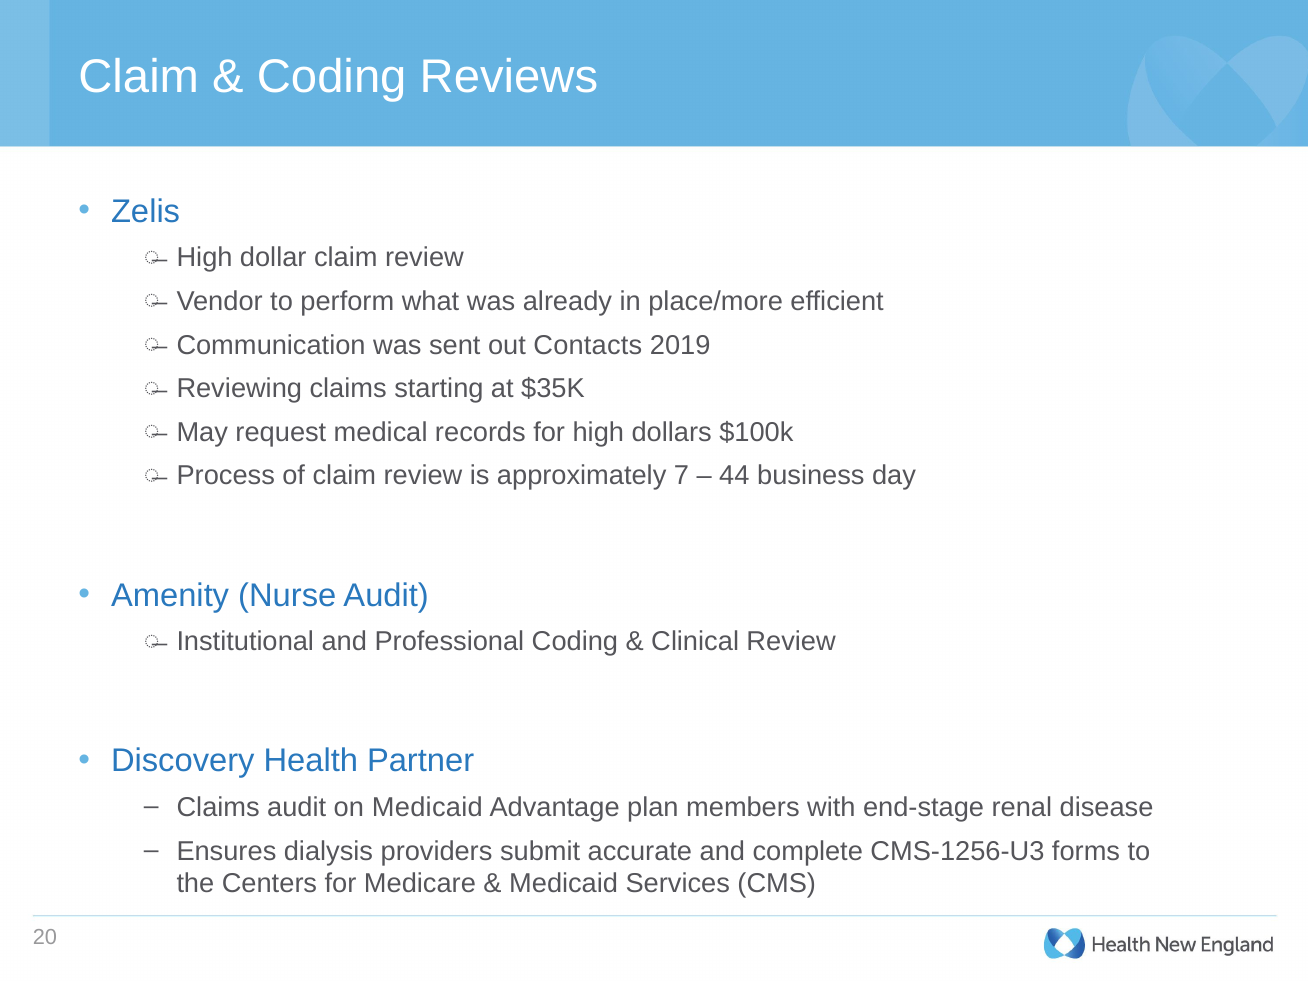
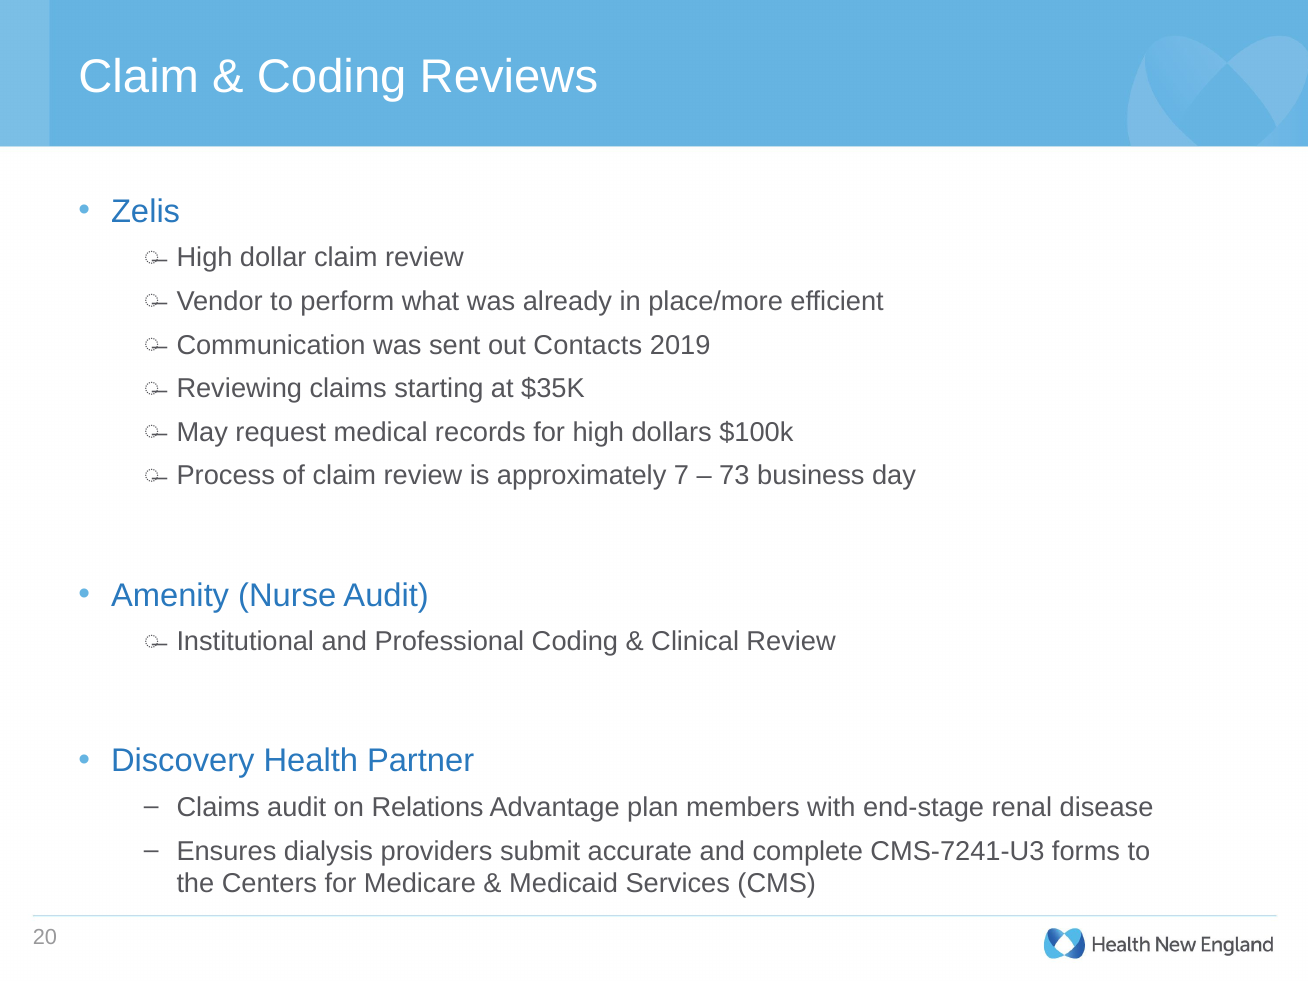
44: 44 -> 73
on Medicaid: Medicaid -> Relations
CMS-1256-U3: CMS-1256-U3 -> CMS-7241-U3
